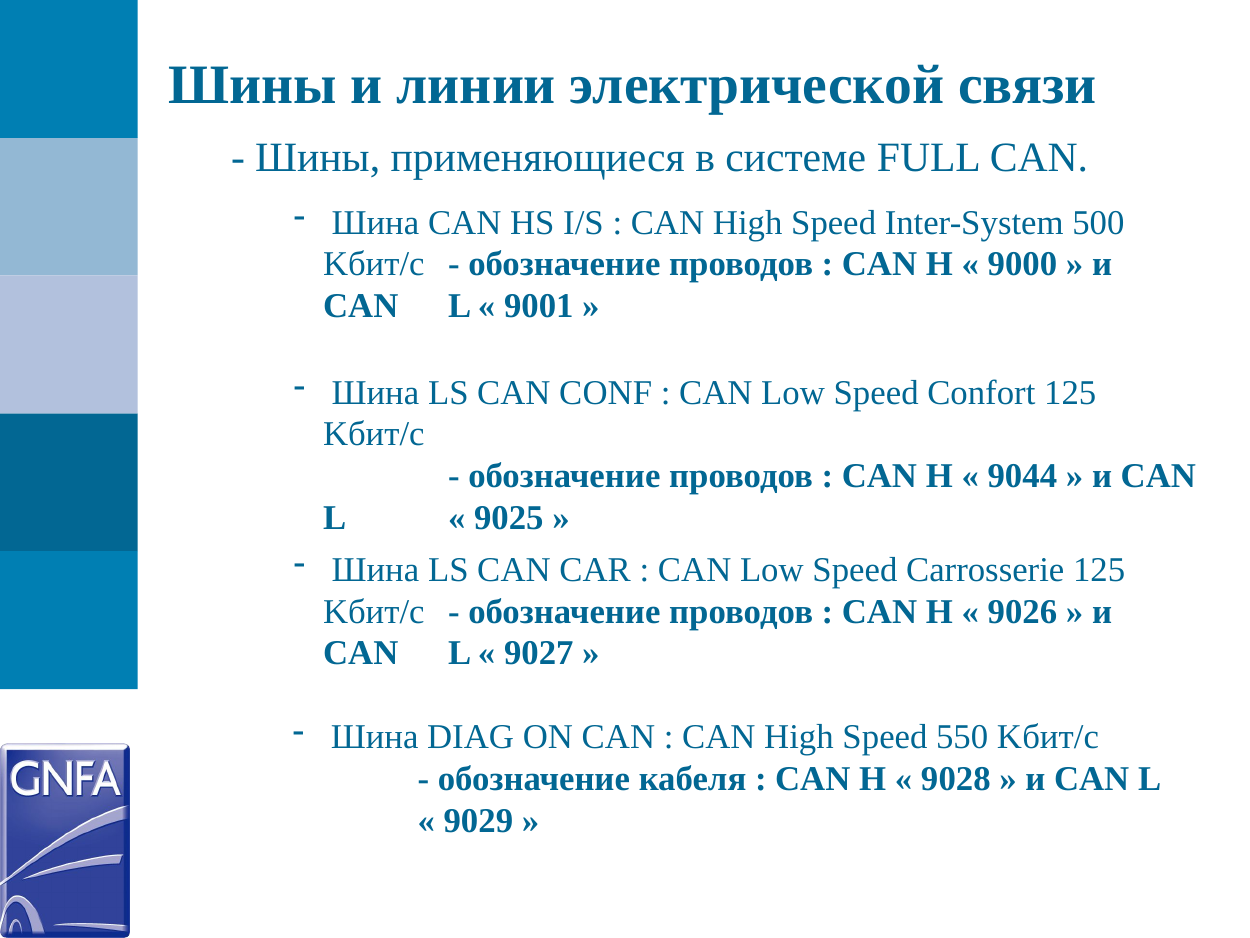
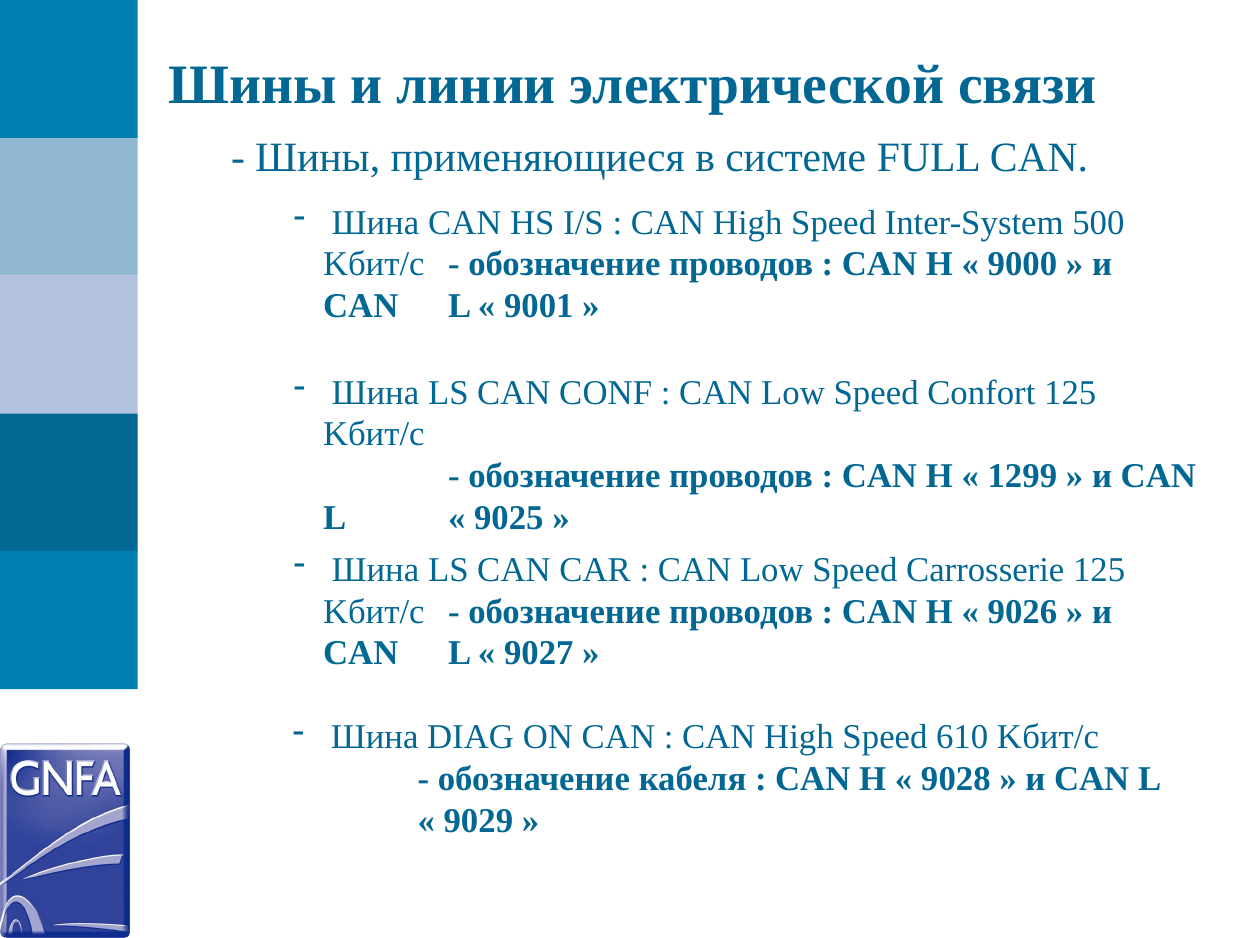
9044: 9044 -> 1299
550: 550 -> 610
